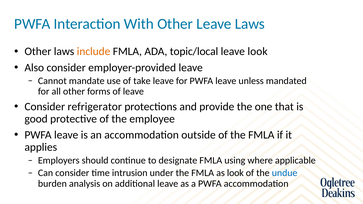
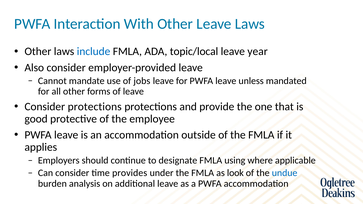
include colour: orange -> blue
leave look: look -> year
take: take -> jobs
Consider refrigerator: refrigerator -> protections
intrusion: intrusion -> provides
